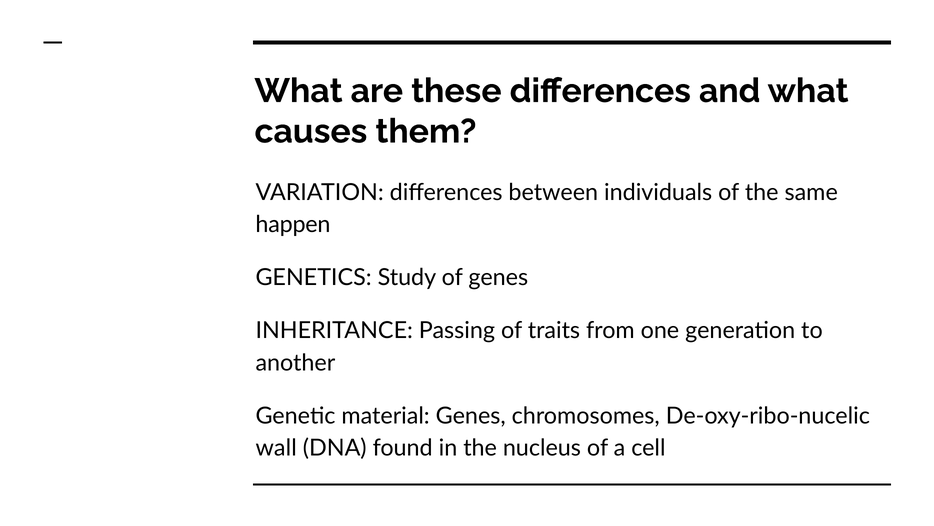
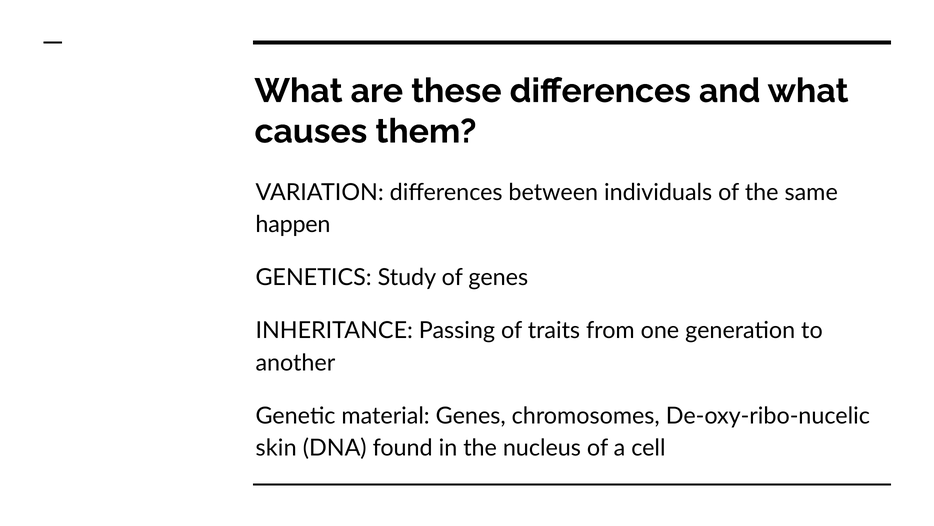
wall: wall -> skin
